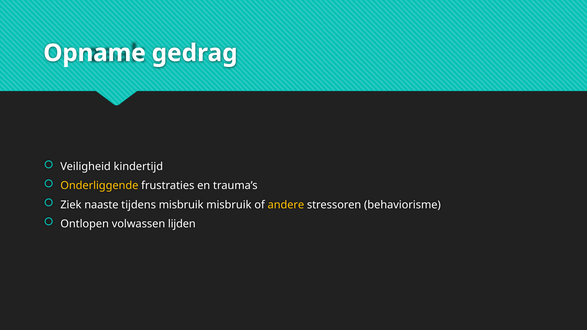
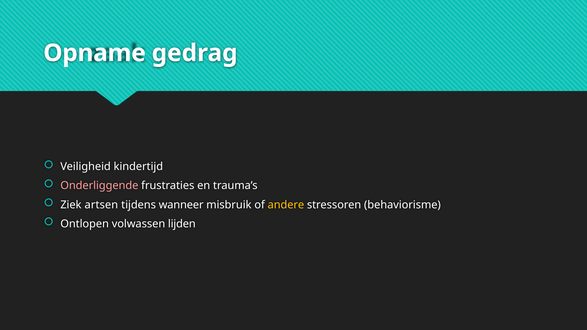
Onderliggende colour: yellow -> pink
naaste: naaste -> artsen
tijdens misbruik: misbruik -> wanneer
